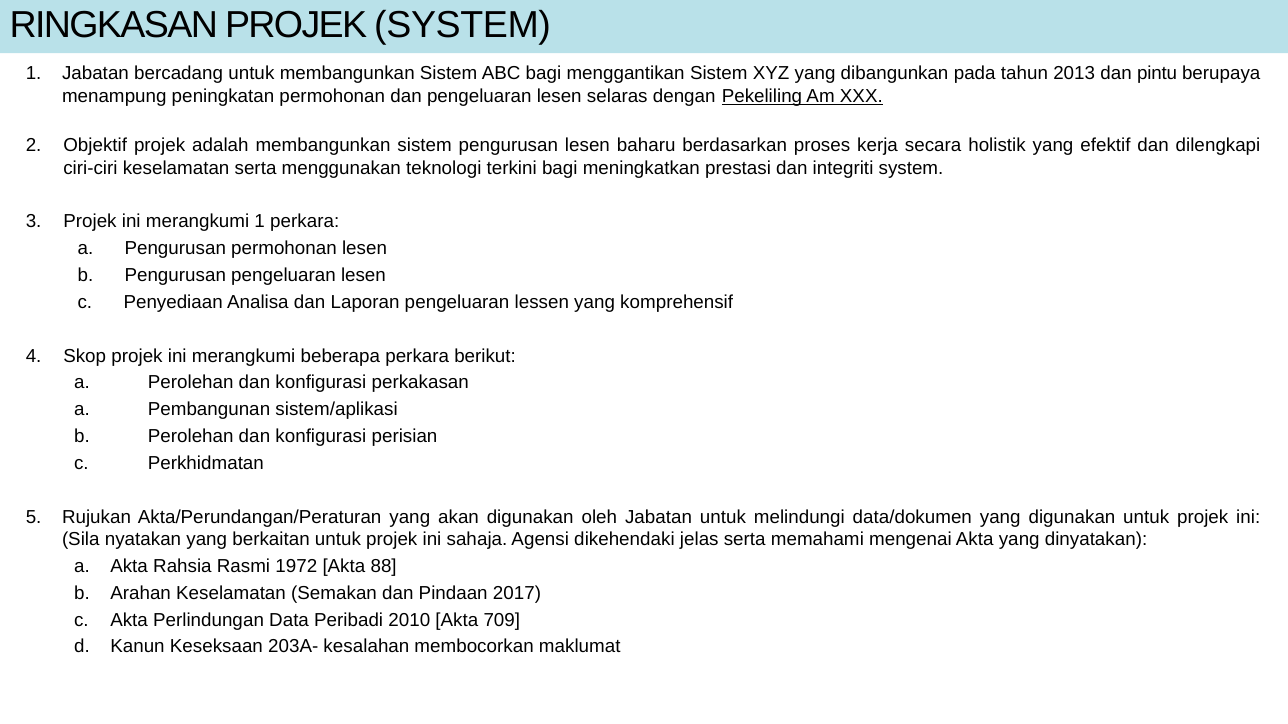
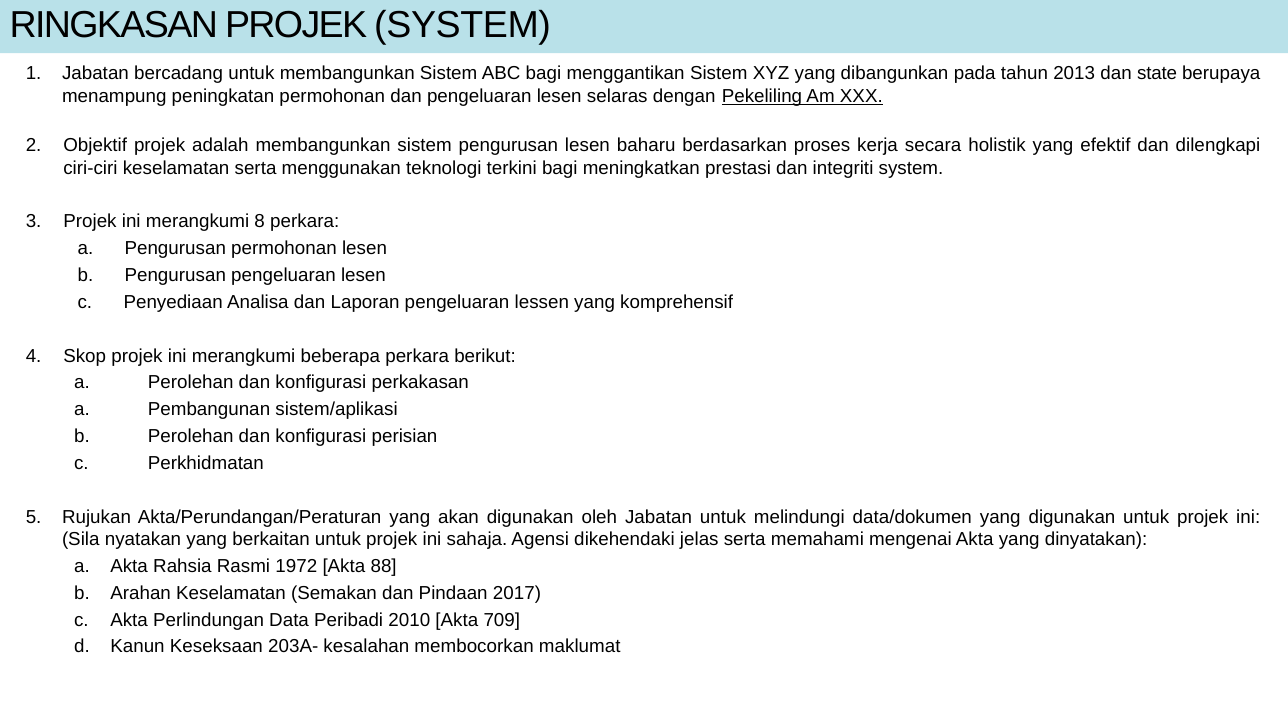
pintu: pintu -> state
merangkumi 1: 1 -> 8
